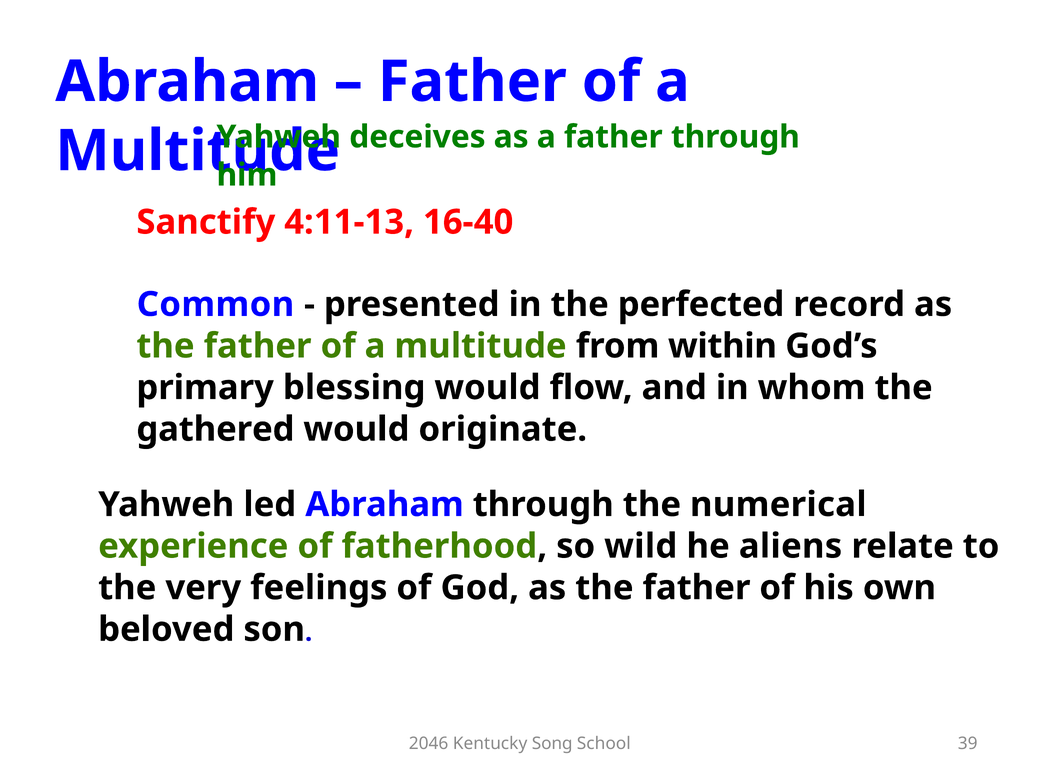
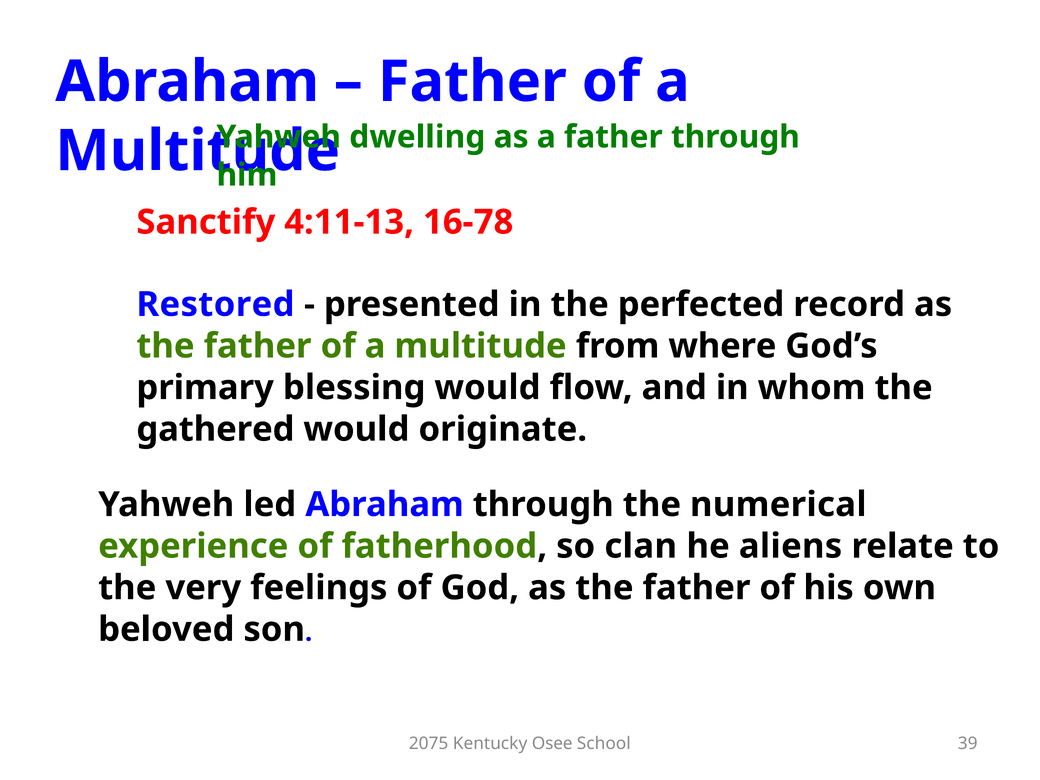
deceives: deceives -> dwelling
16-40: 16-40 -> 16-78
Common: Common -> Restored
within: within -> where
wild: wild -> clan
2046: 2046 -> 2075
Song: Song -> Osee
